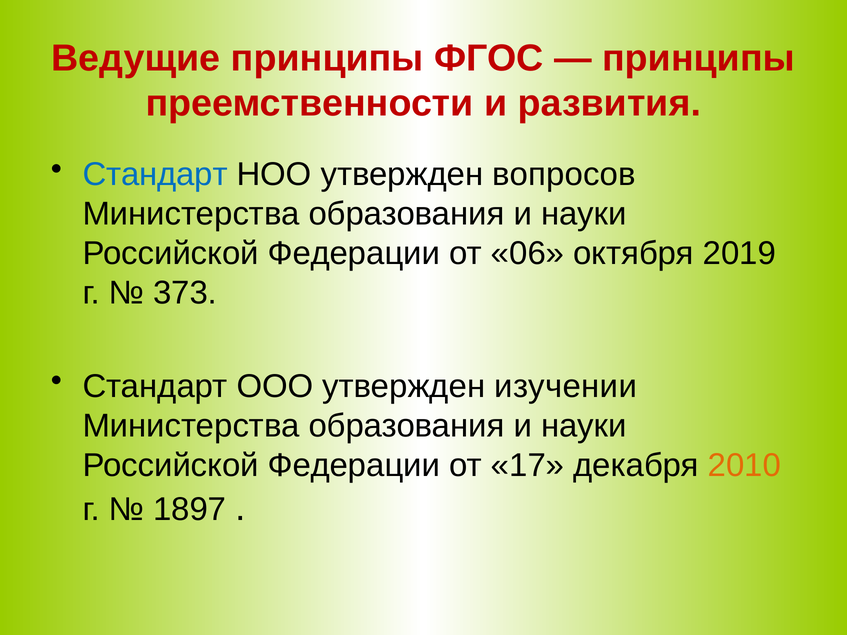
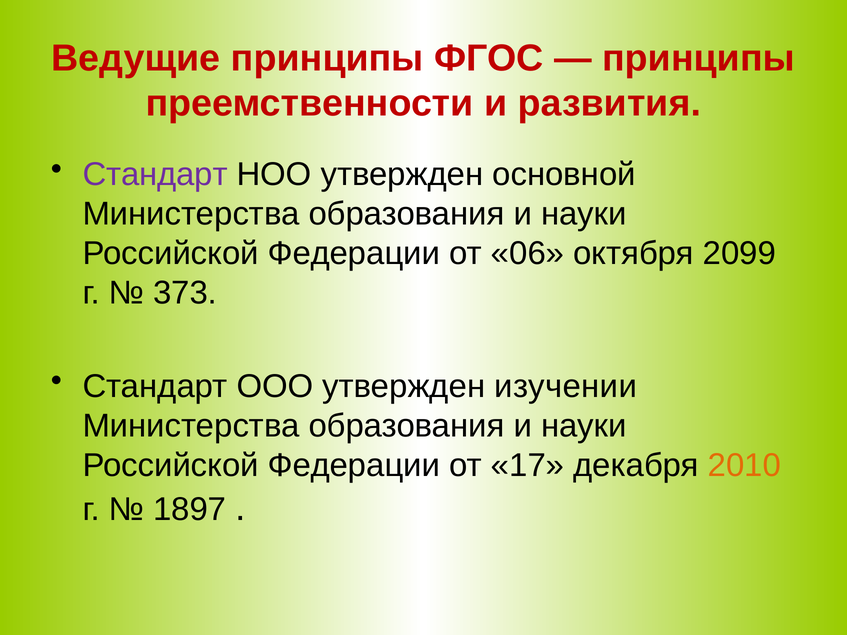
Стандарт at (155, 175) colour: blue -> purple
вопросов: вопросов -> основной
2019: 2019 -> 2099
